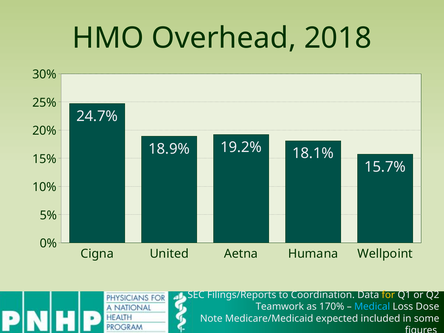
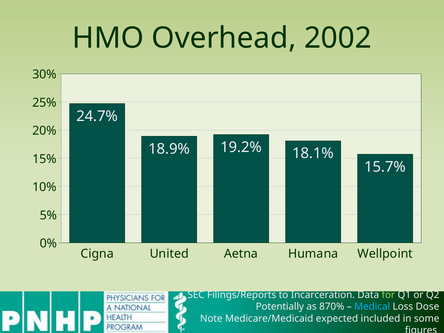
2018: 2018 -> 2002
Coordination: Coordination -> Incarceration
for colour: yellow -> light green
Teamwork: Teamwork -> Potentially
170%: 170% -> 870%
